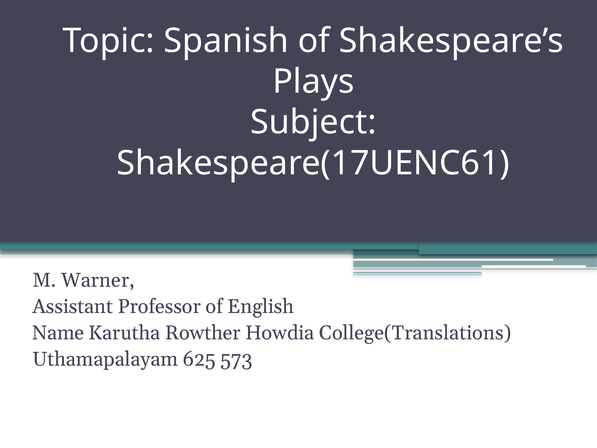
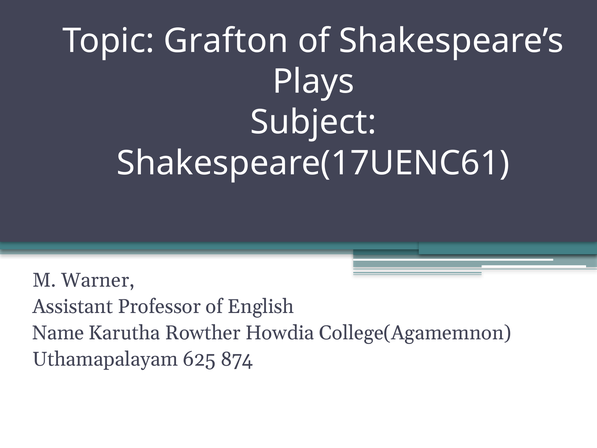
Spanish: Spanish -> Grafton
College(Translations: College(Translations -> College(Agamemnon
573: 573 -> 874
